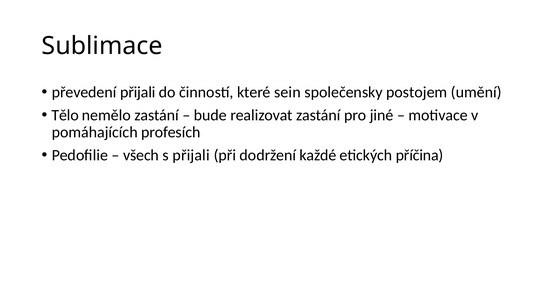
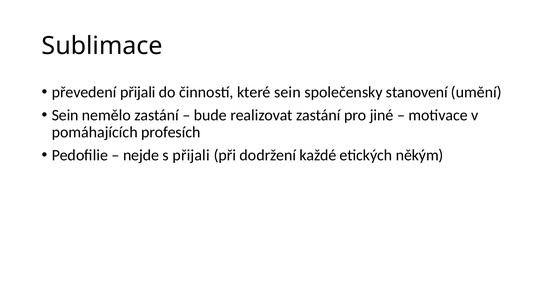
postojem: postojem -> stanovení
Tělo at (65, 115): Tělo -> Sein
všech: všech -> nejde
příčina: příčina -> někým
